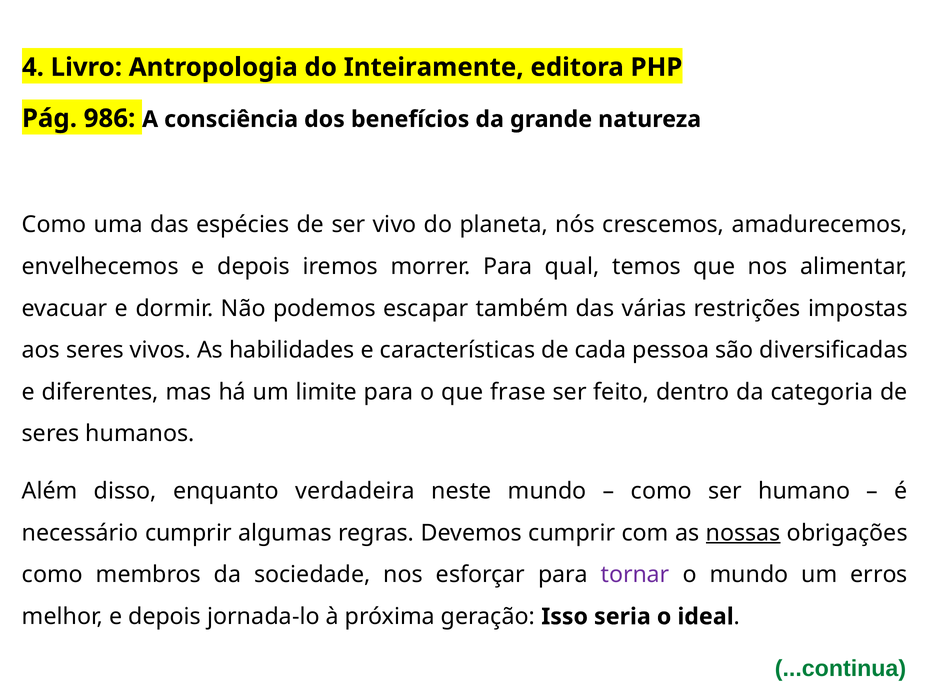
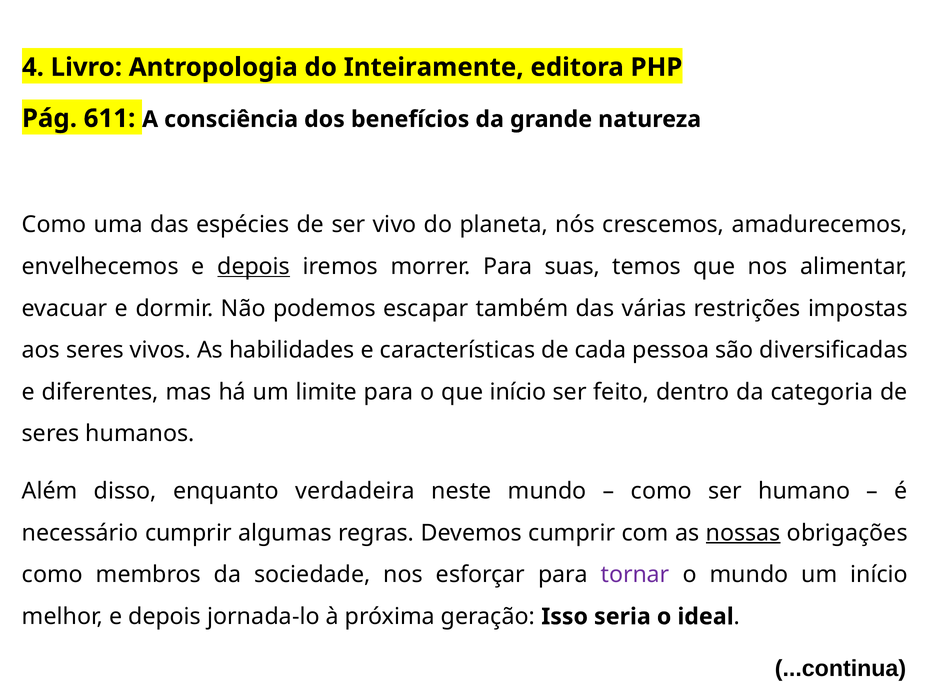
986: 986 -> 611
depois at (254, 266) underline: none -> present
qual: qual -> suas
que frase: frase -> início
um erros: erros -> início
...continua colour: green -> black
